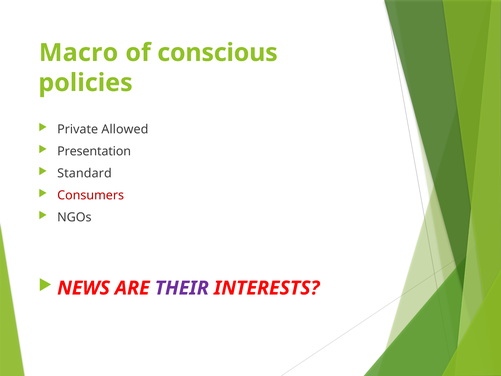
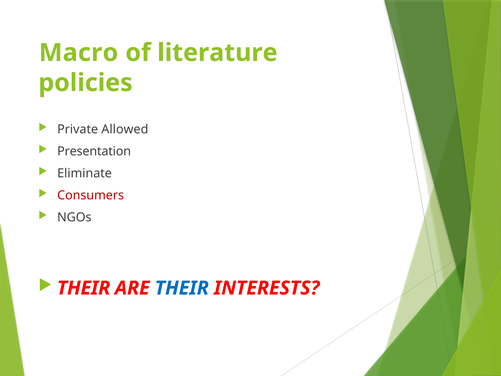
conscious: conscious -> literature
Standard: Standard -> Eliminate
NEWS at (84, 288): NEWS -> THEIR
THEIR at (182, 288) colour: purple -> blue
